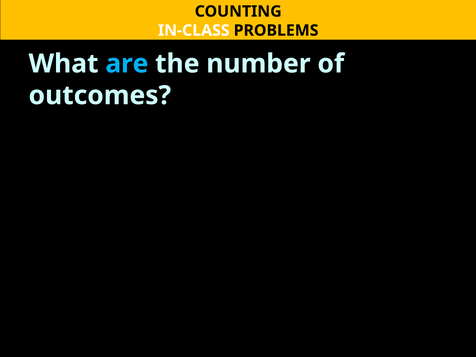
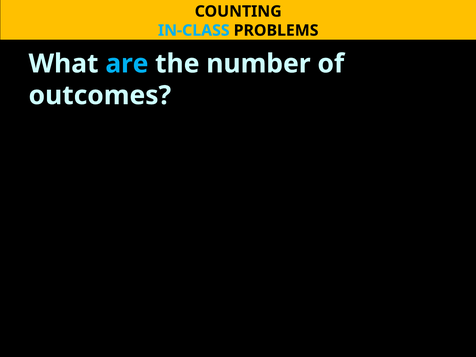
IN-CLASS colour: white -> light blue
